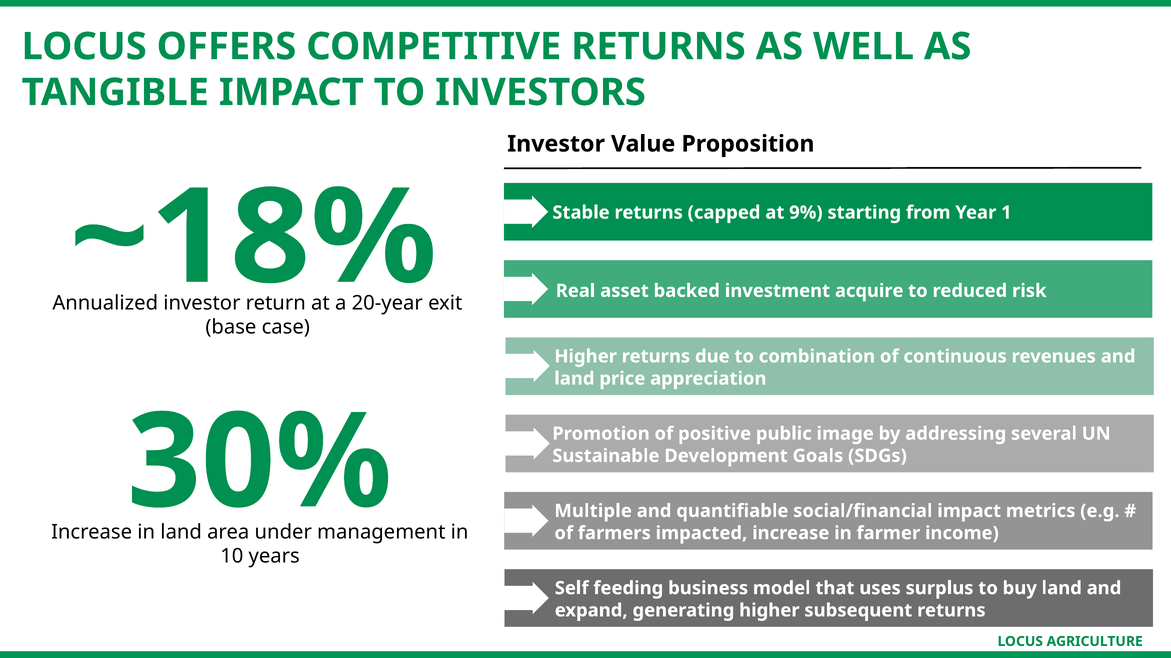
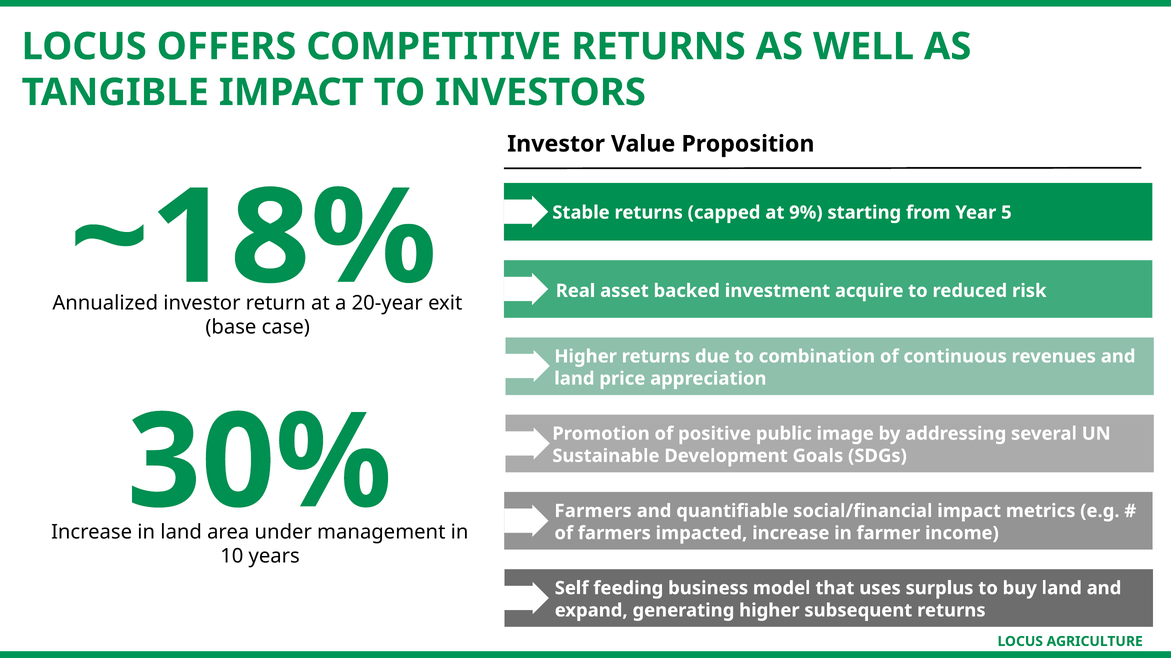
1: 1 -> 5
Multiple at (593, 511): Multiple -> Farmers
